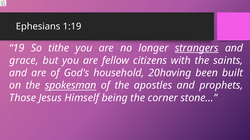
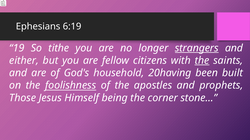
1:19: 1:19 -> 6:19
grace: grace -> either
the at (202, 61) underline: none -> present
spokesman: spokesman -> foolishness
